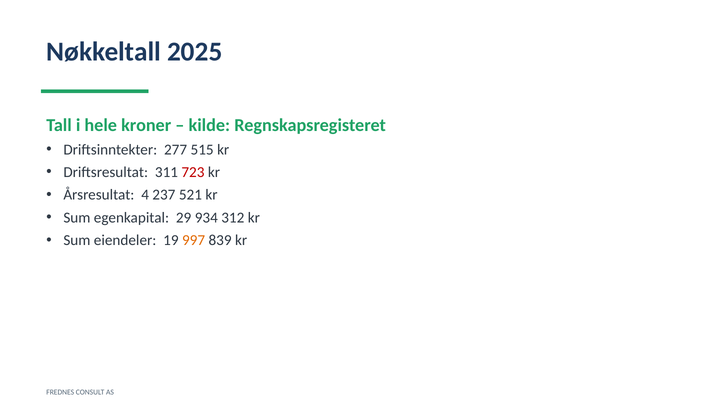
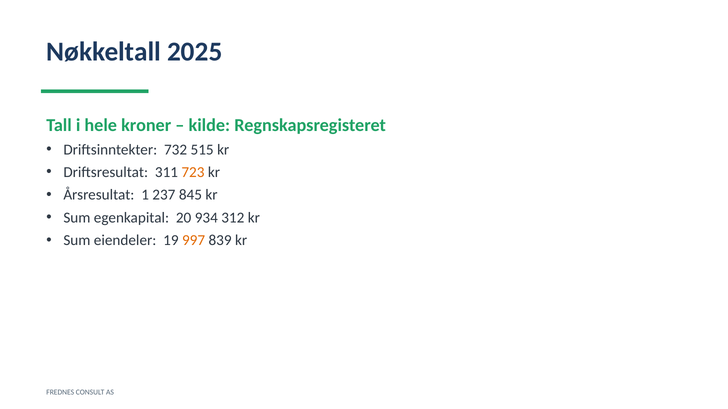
277: 277 -> 732
723 colour: red -> orange
4: 4 -> 1
521: 521 -> 845
29: 29 -> 20
